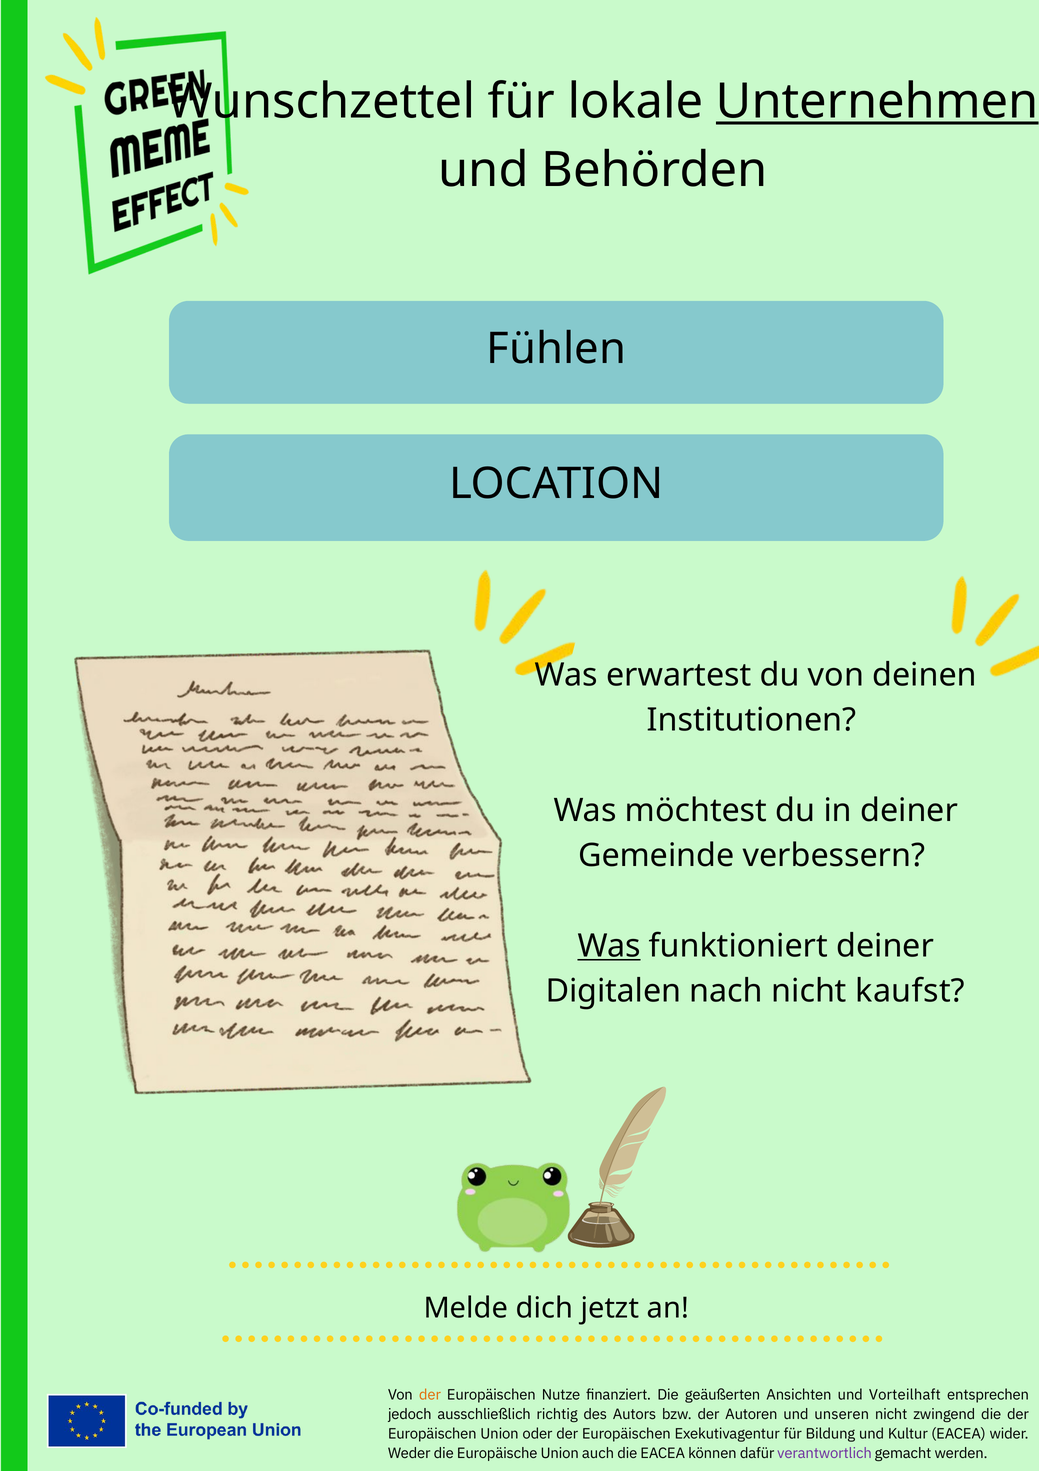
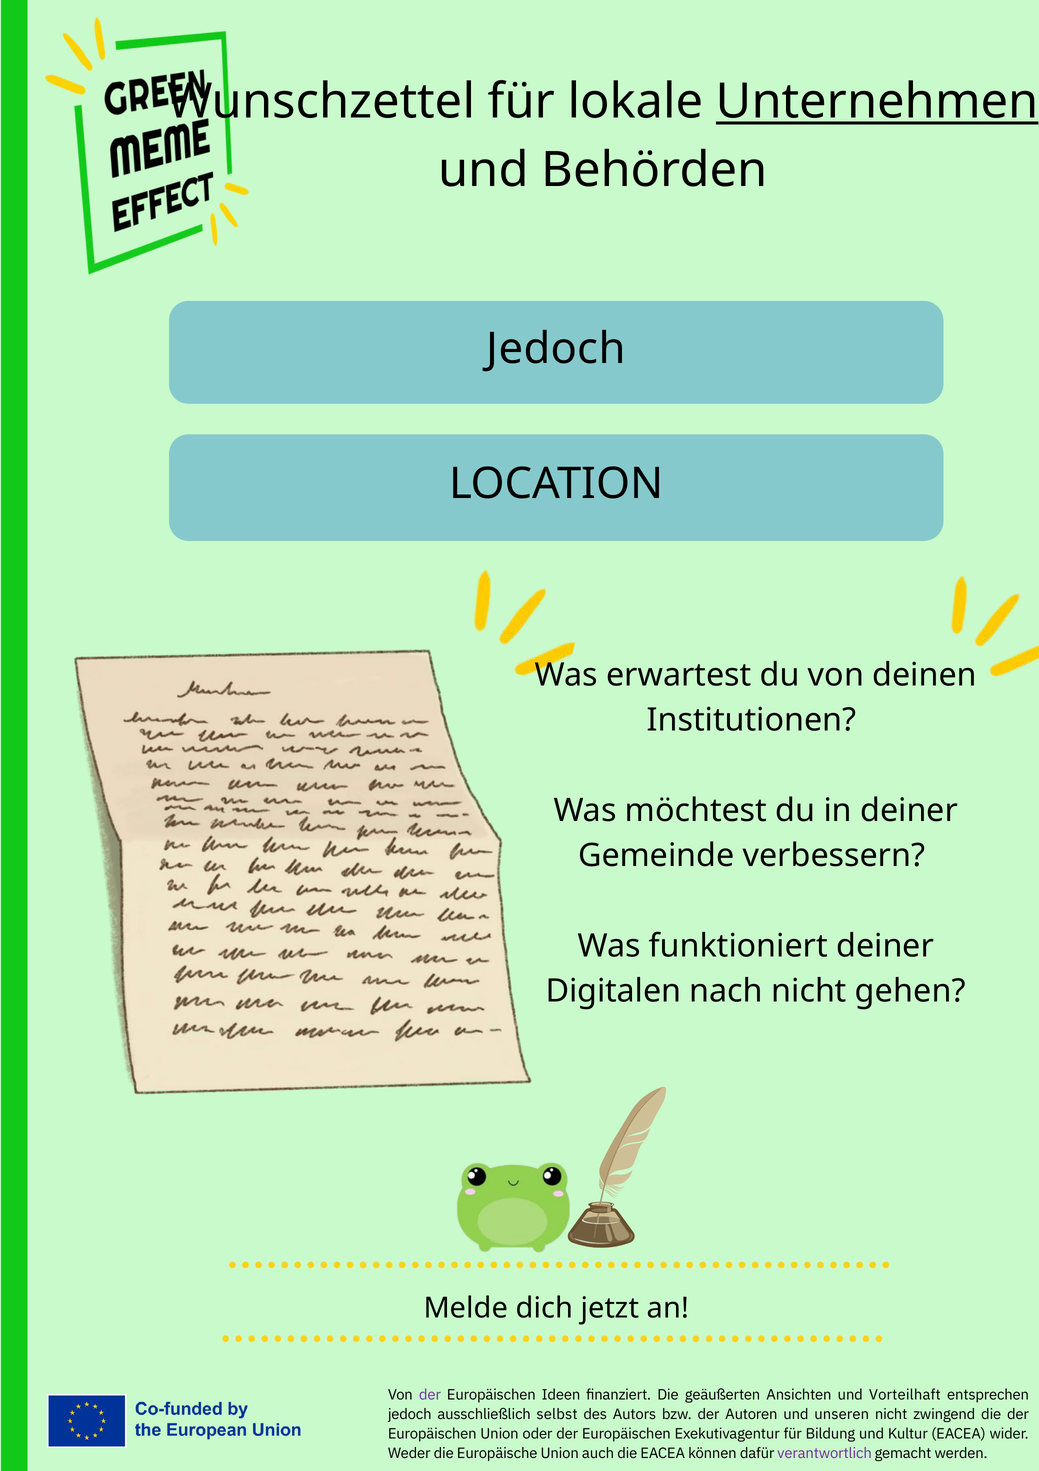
Fühlen at (556, 349): Fühlen -> Jedoch
Was at (609, 945) underline: present -> none
kaufst: kaufst -> gehen
der at (430, 1394) colour: orange -> purple
Nutze: Nutze -> Ideen
richtig: richtig -> selbst
